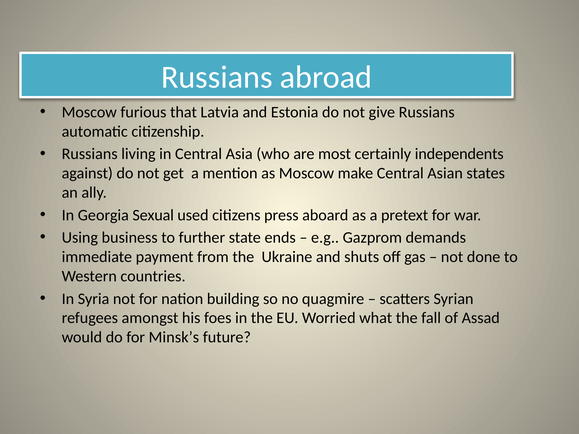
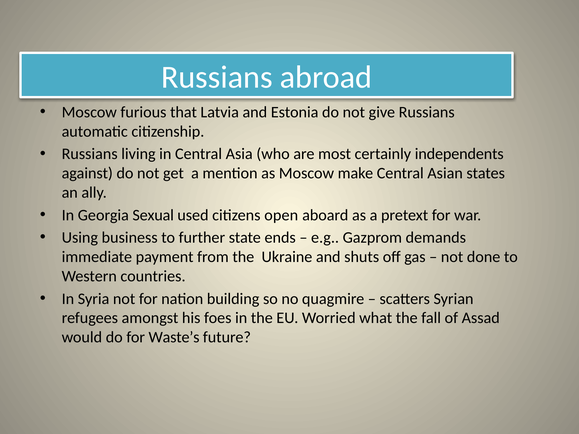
press: press -> open
Minsk’s: Minsk’s -> Waste’s
